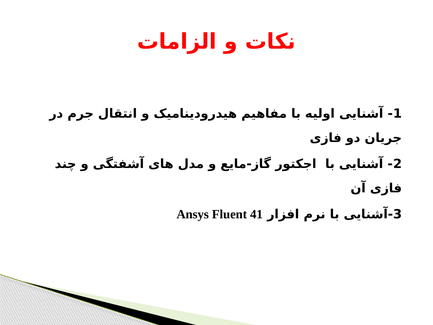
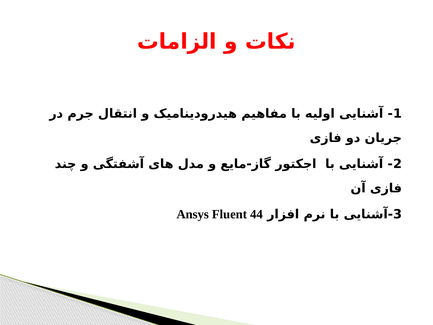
41: 41 -> 44
